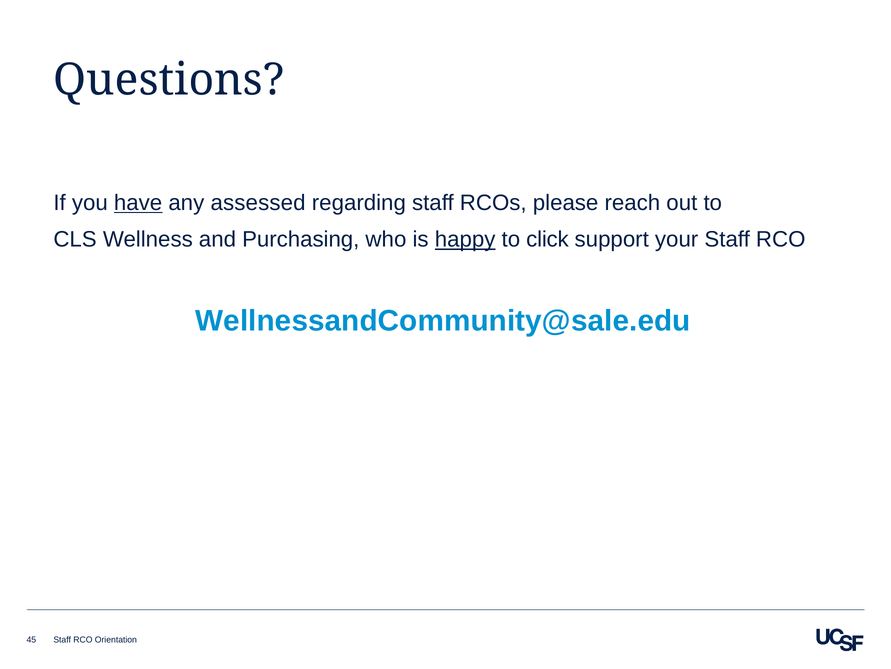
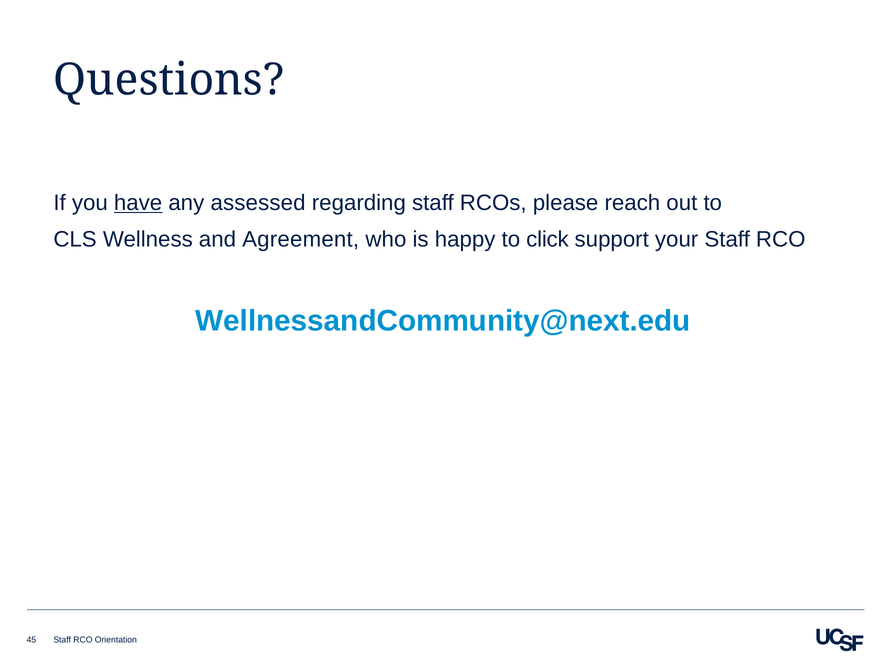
Purchasing: Purchasing -> Agreement
happy underline: present -> none
WellnessandCommunity@sale.edu: WellnessandCommunity@sale.edu -> WellnessandCommunity@next.edu
